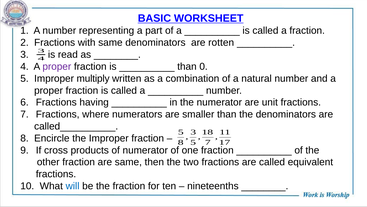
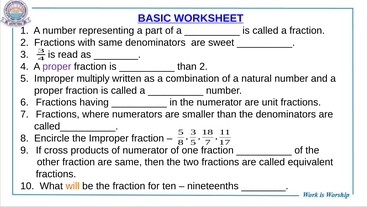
rotten: rotten -> sweet
than 0: 0 -> 2
will colour: blue -> orange
